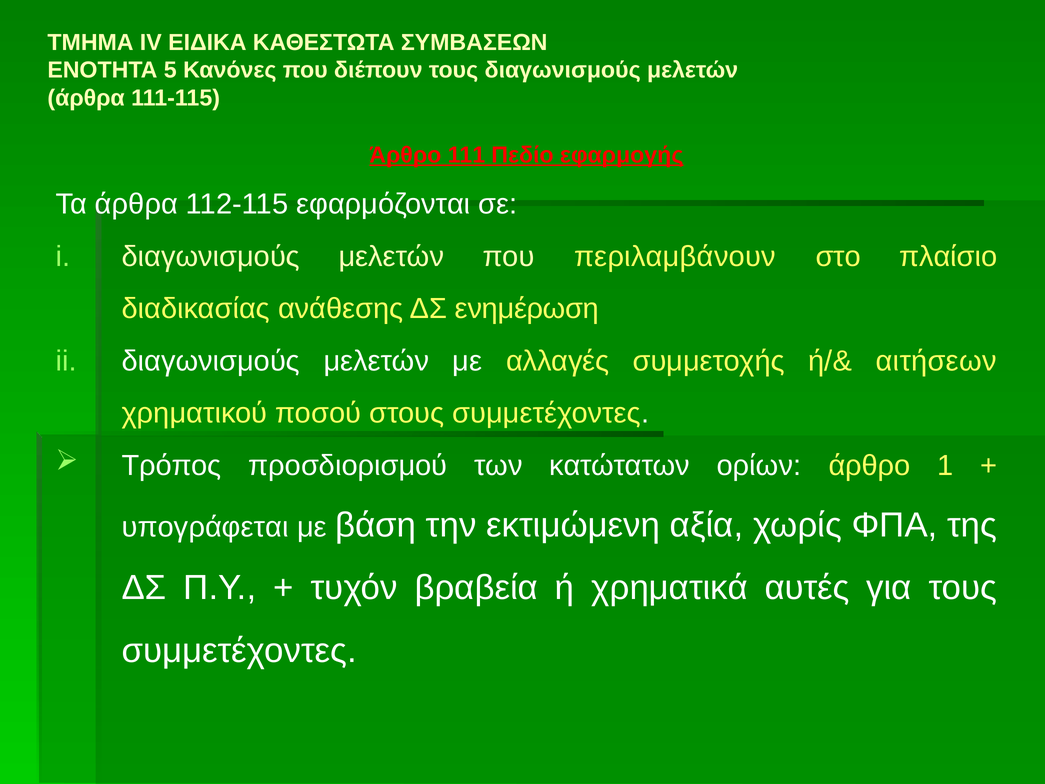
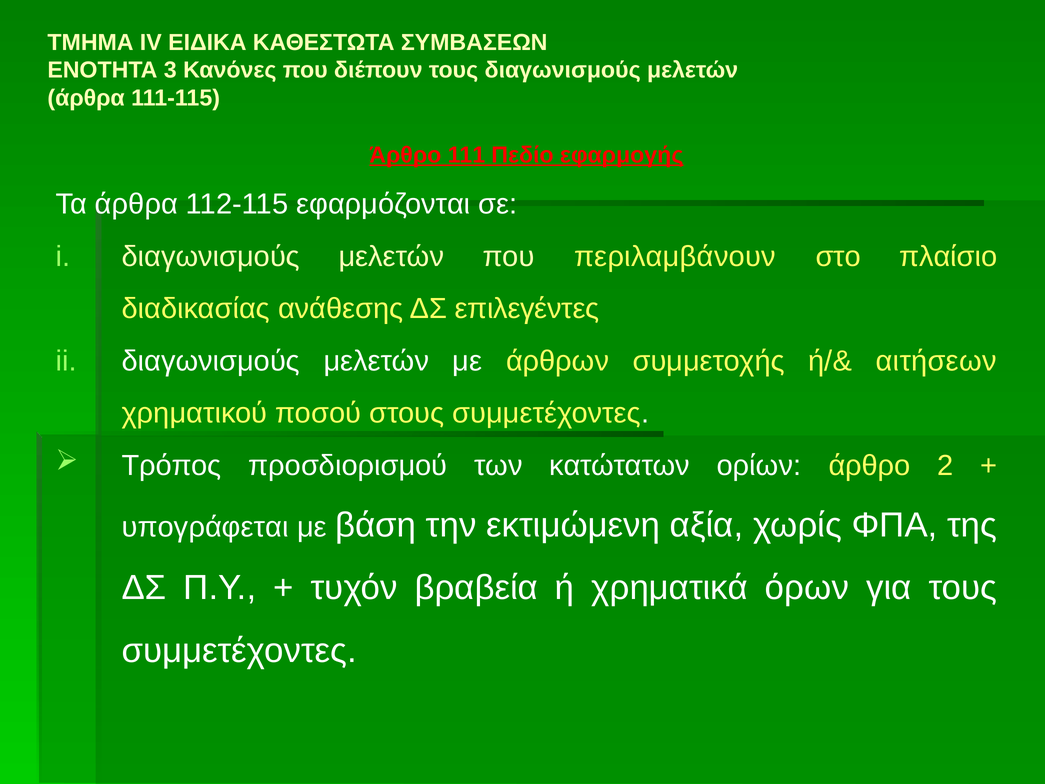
5: 5 -> 3
ενημέρωση: ενημέρωση -> επιλεγέντες
αλλαγές: αλλαγές -> άρθρων
1: 1 -> 2
αυτές: αυτές -> όρων
